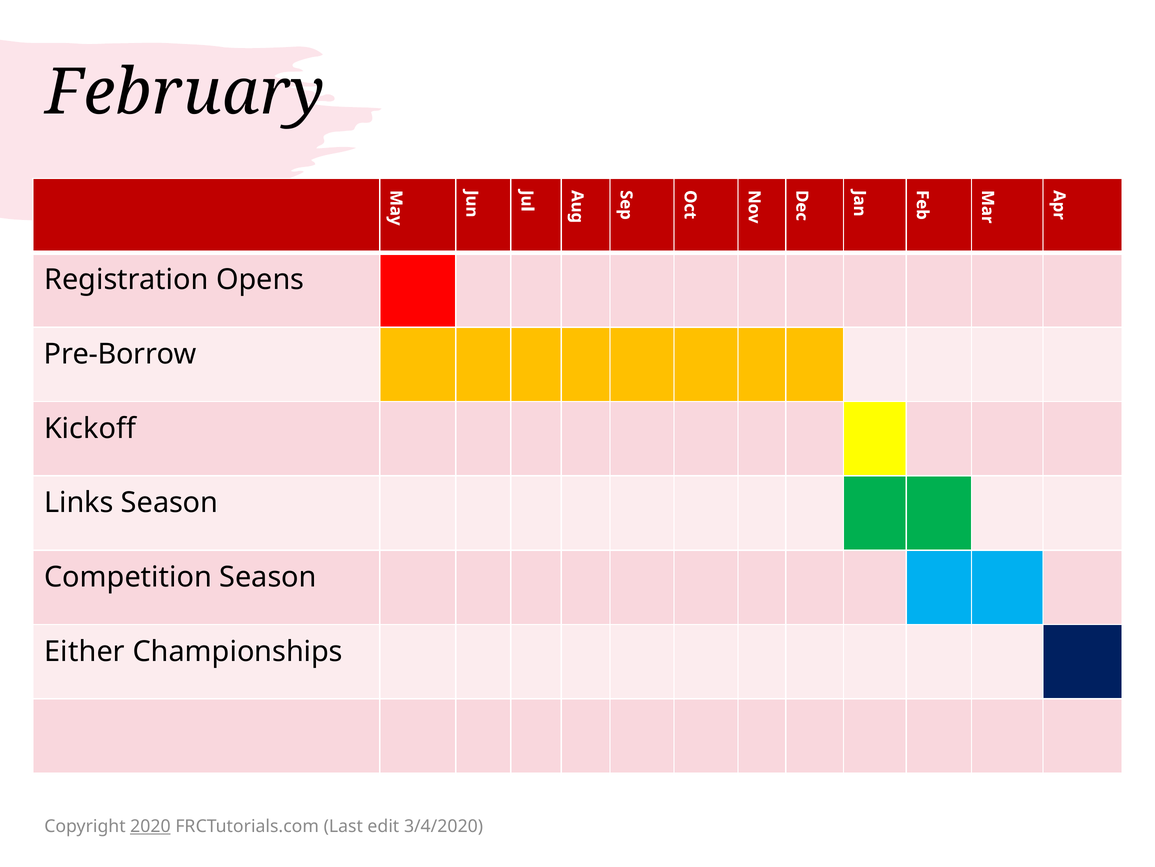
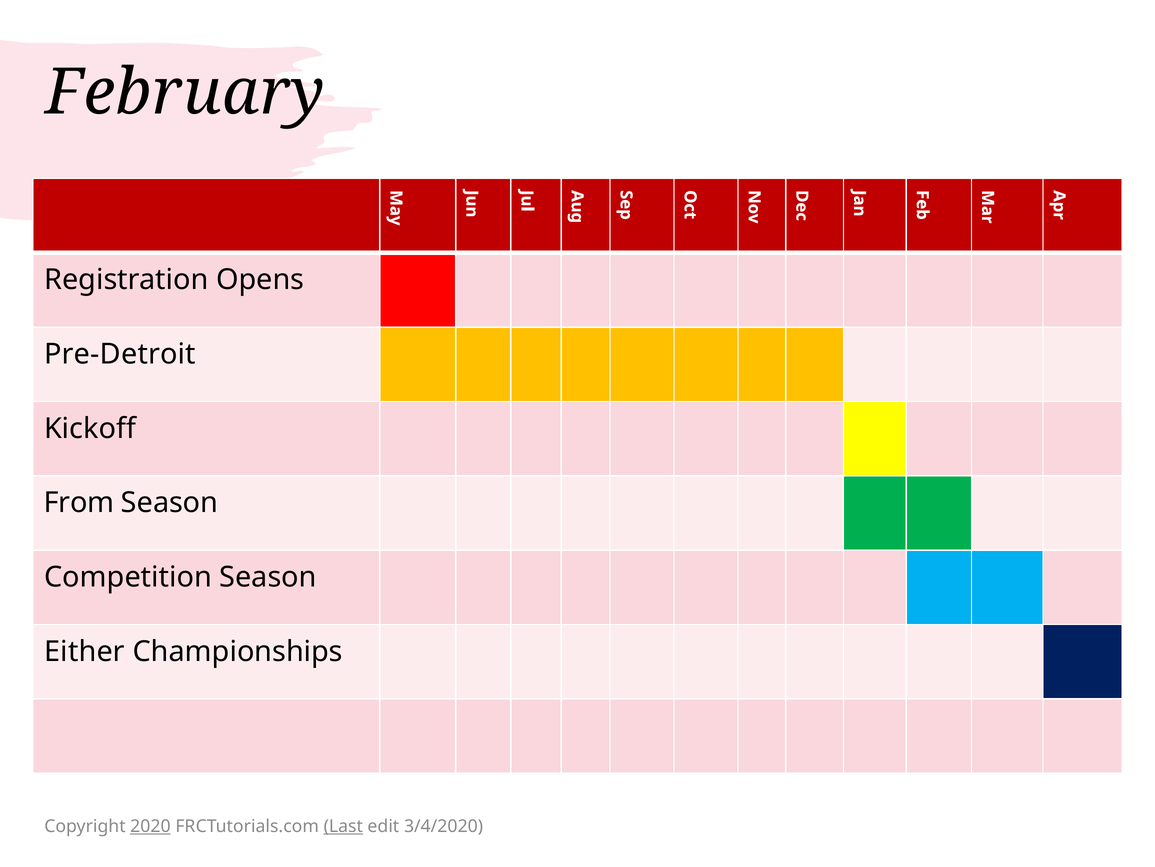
Pre-Borrow: Pre-Borrow -> Pre-Detroit
Links: Links -> From
Last underline: none -> present
